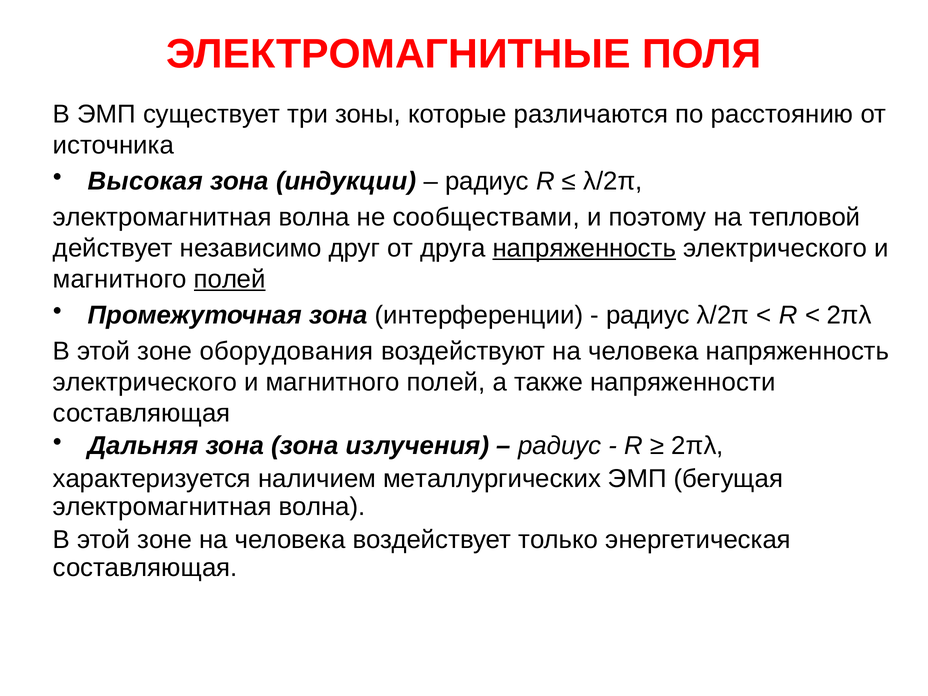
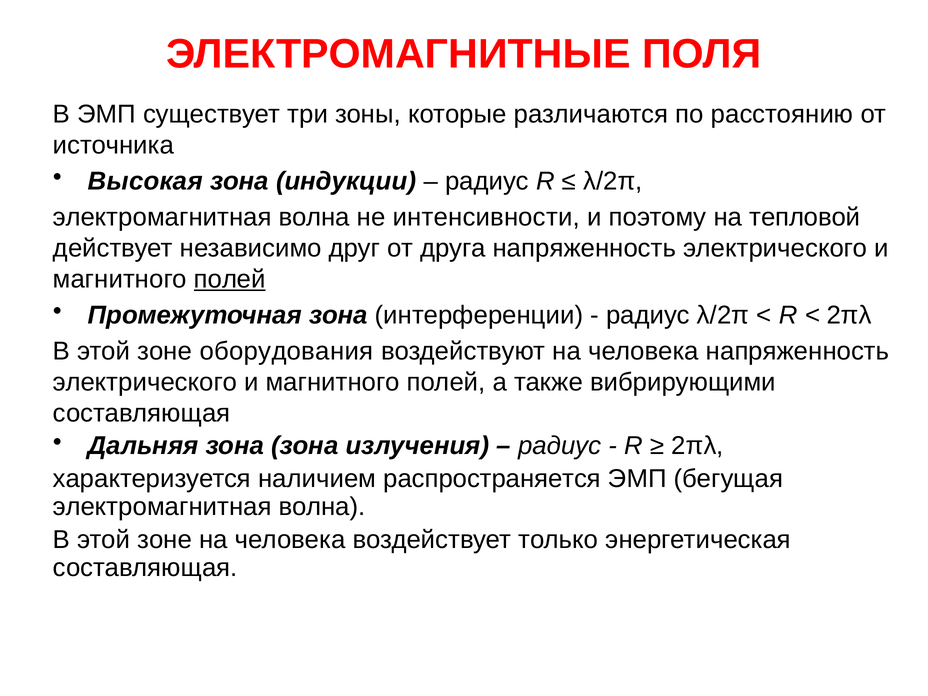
сообществами: сообществами -> интенсивности
напряженность at (584, 248) underline: present -> none
напряженности: напряженности -> вибрирующими
металлургических: металлургических -> распространяется
